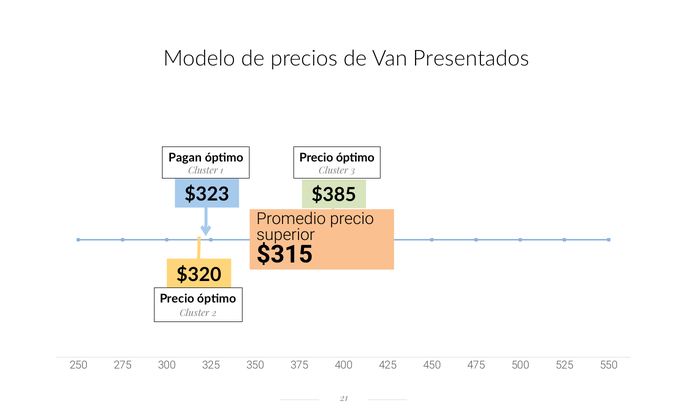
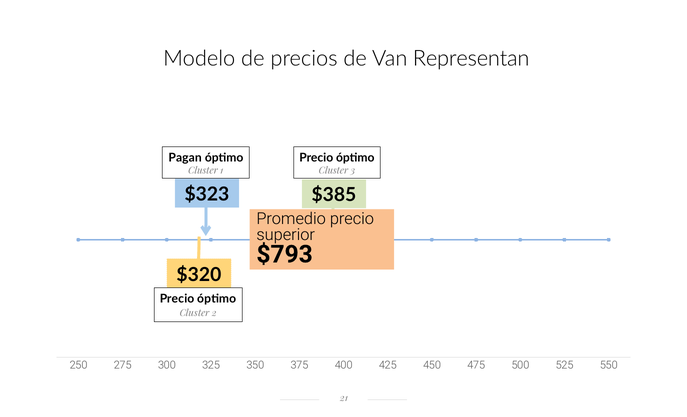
Presentados: Presentados -> Representan
$315: $315 -> $793
